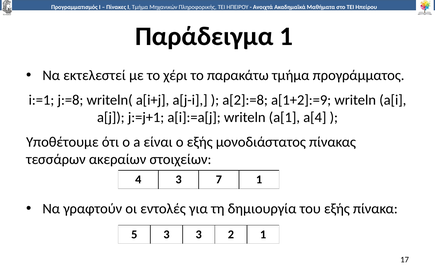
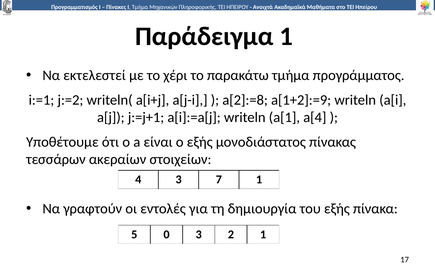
j:=8: j:=8 -> j:=2
5 3: 3 -> 0
